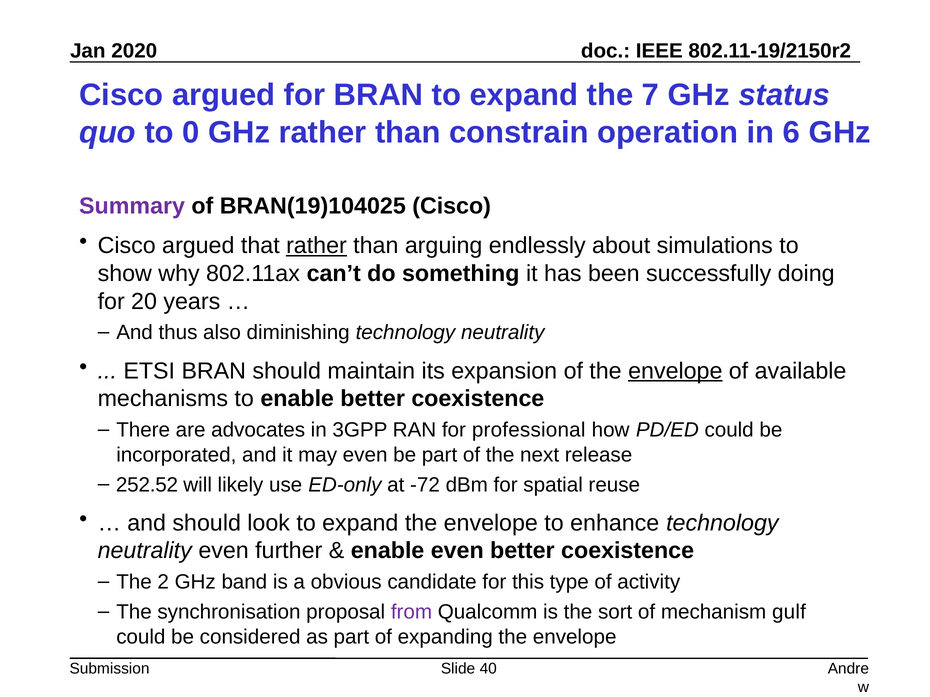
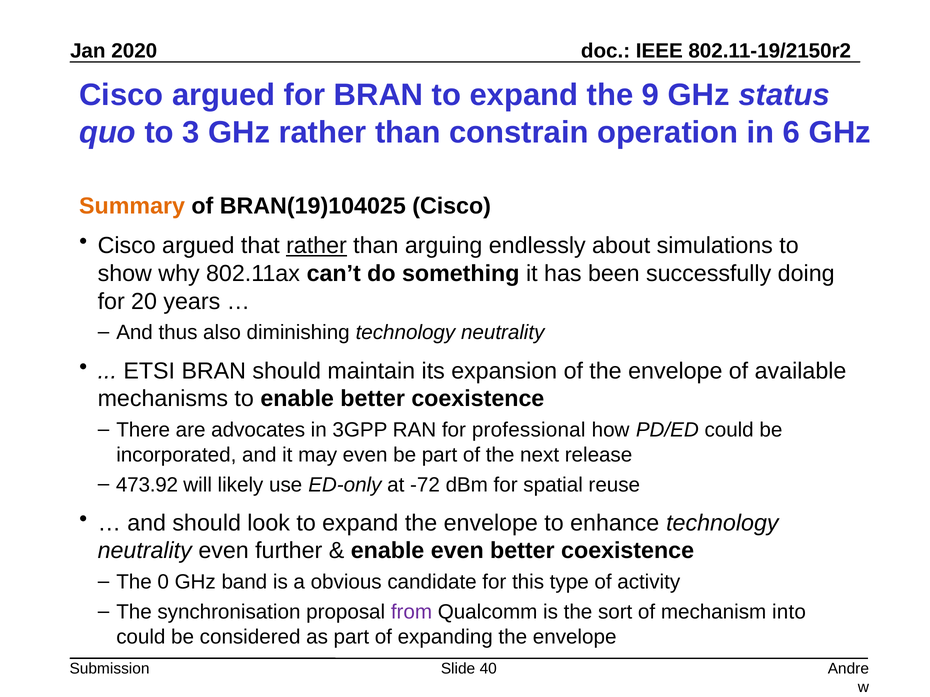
7: 7 -> 9
0: 0 -> 3
Summary colour: purple -> orange
envelope at (675, 371) underline: present -> none
252.52: 252.52 -> 473.92
2: 2 -> 0
gulf: gulf -> into
